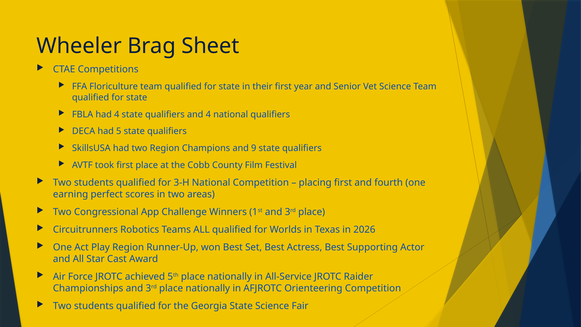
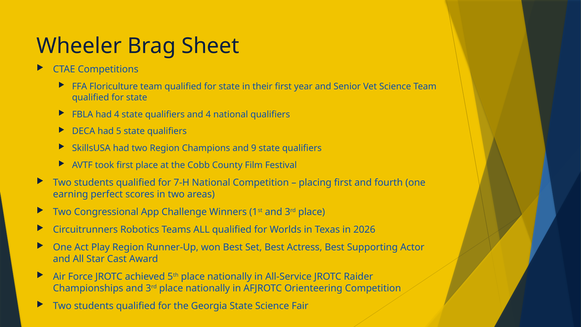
3-H: 3-H -> 7-H
